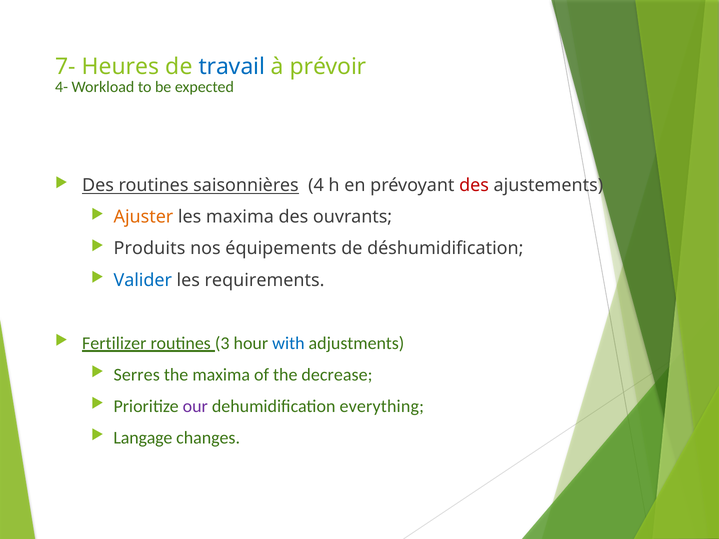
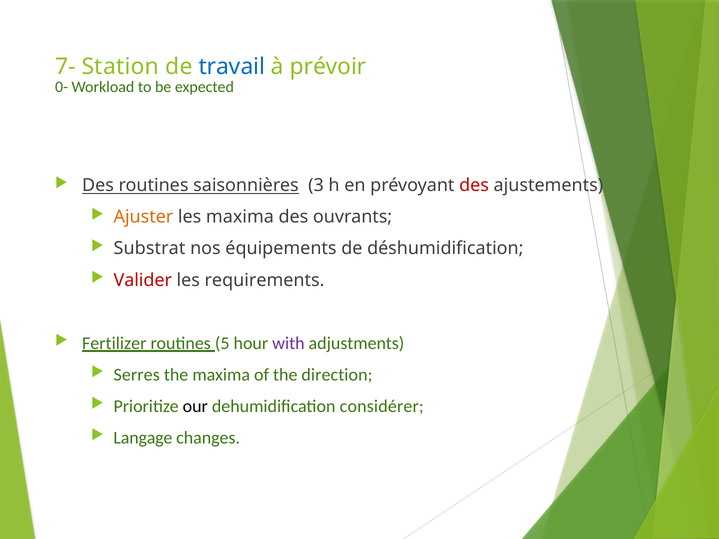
Heures: Heures -> Station
4-: 4- -> 0-
4: 4 -> 3
Produits: Produits -> Substrat
Valider colour: blue -> red
3: 3 -> 5
with colour: blue -> purple
decrease: decrease -> direction
our colour: purple -> black
everything: everything -> considérer
